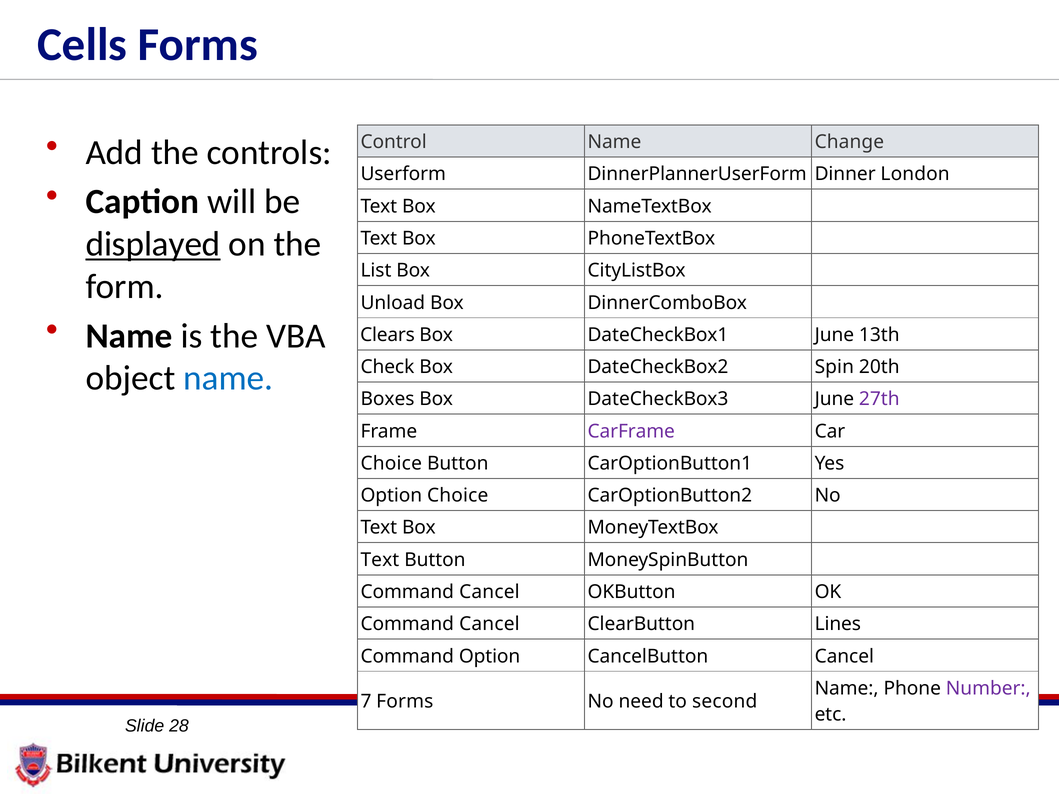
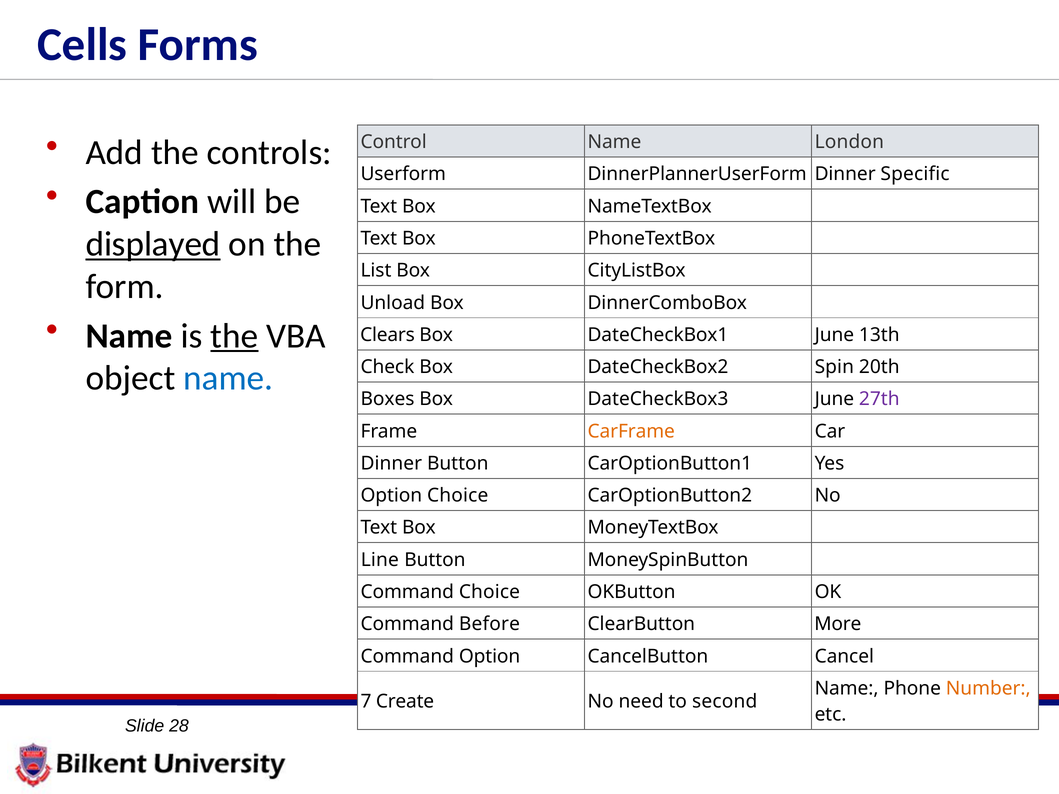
Change: Change -> London
London: London -> Specific
the at (234, 336) underline: none -> present
CarFrame colour: purple -> orange
Choice at (391, 464): Choice -> Dinner
Text at (380, 560): Text -> Line
Cancel at (489, 592): Cancel -> Choice
Cancel at (489, 624): Cancel -> Before
Lines: Lines -> More
Number colour: purple -> orange
7 Forms: Forms -> Create
